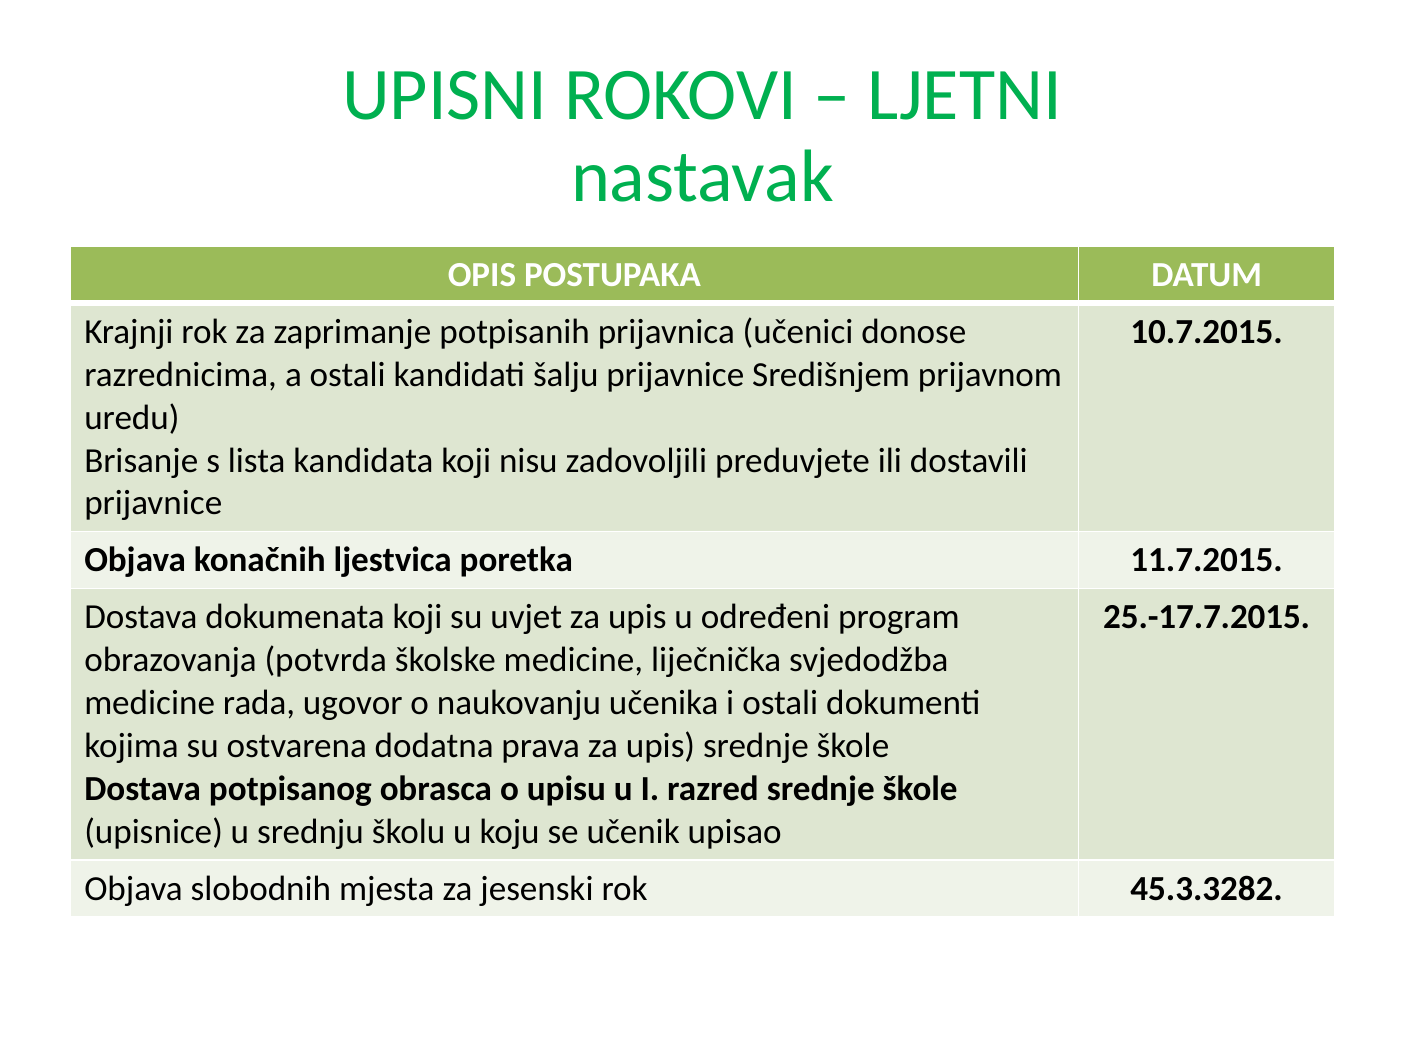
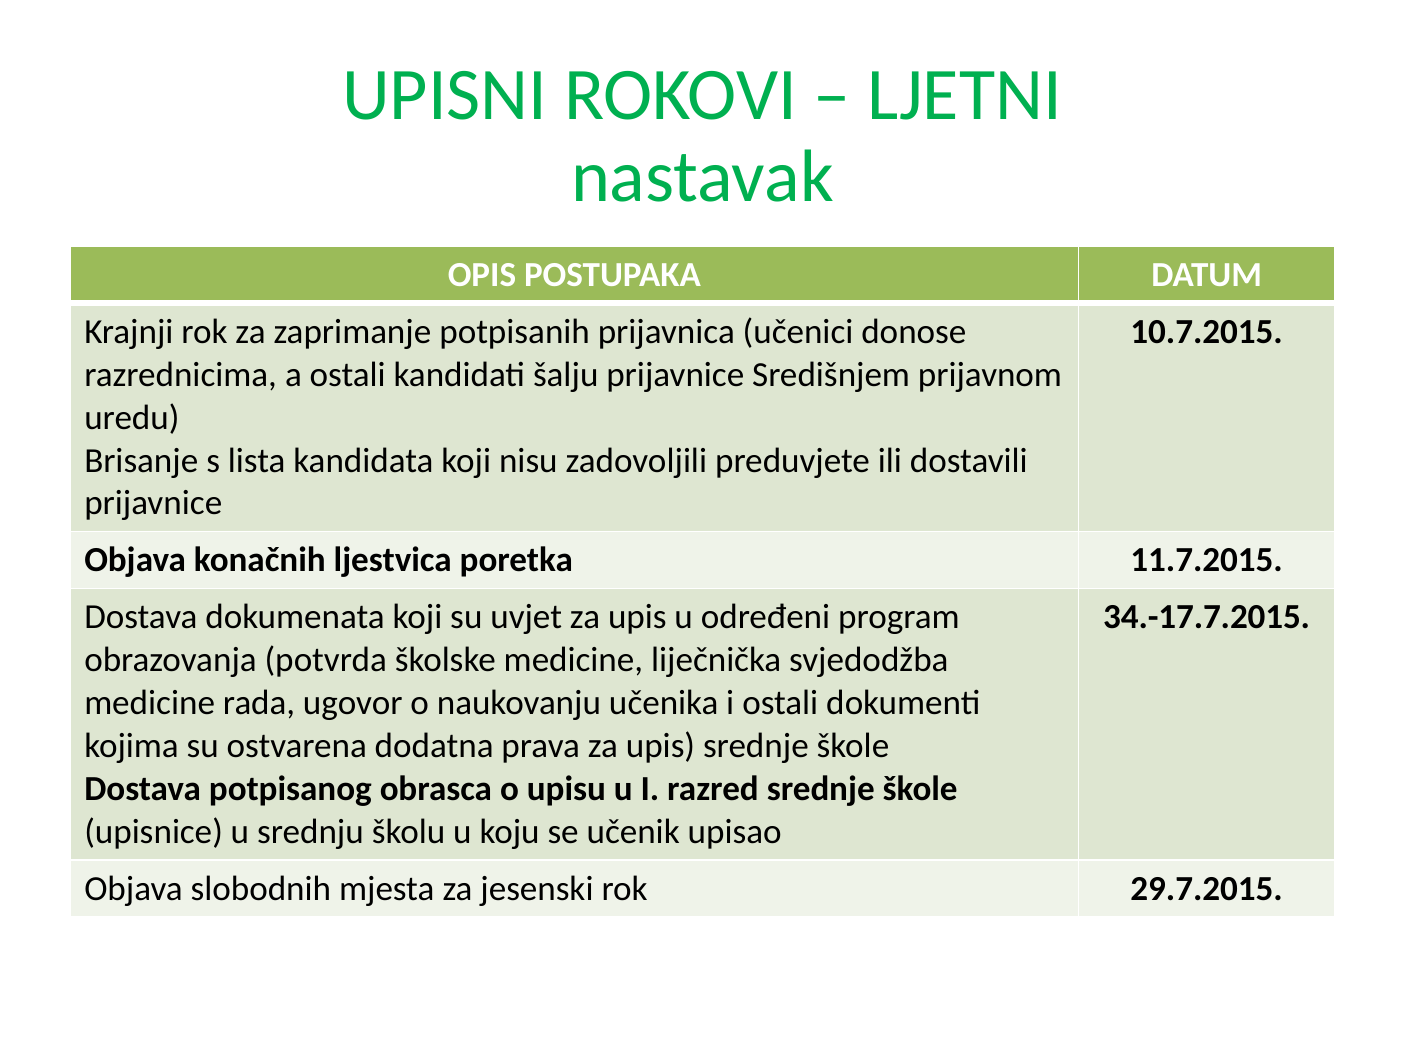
25.-17.7.2015: 25.-17.7.2015 -> 34.-17.7.2015
45.3.3282: 45.3.3282 -> 29.7.2015
